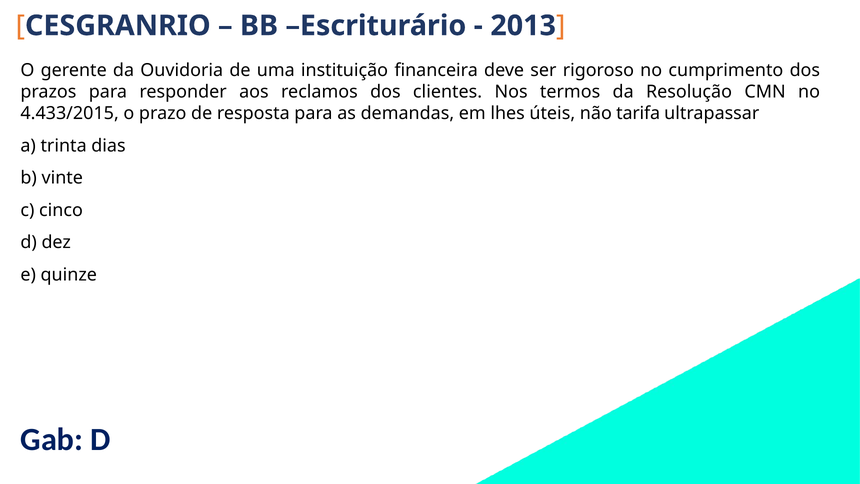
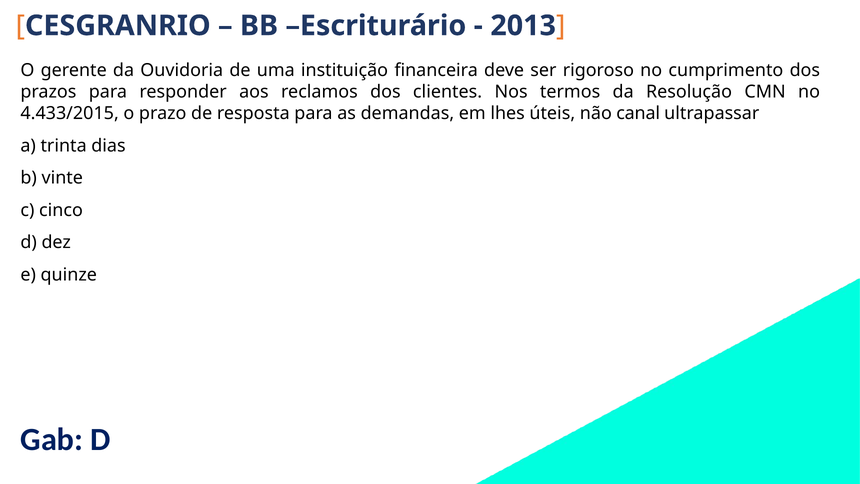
tarifa: tarifa -> canal
